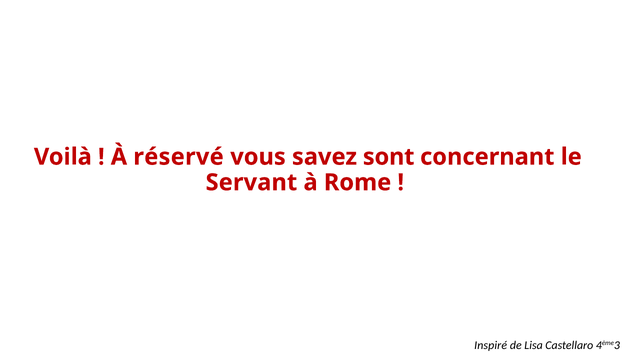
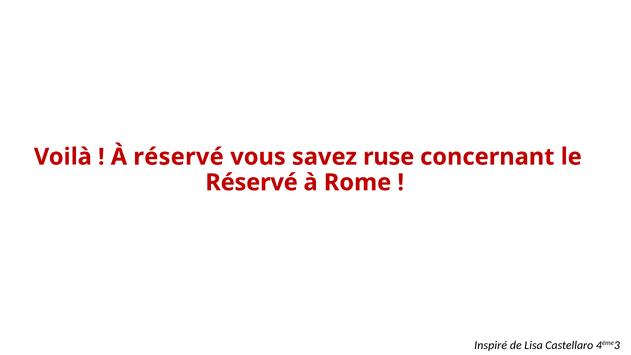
sont: sont -> ruse
Servant at (251, 182): Servant -> Réservé
